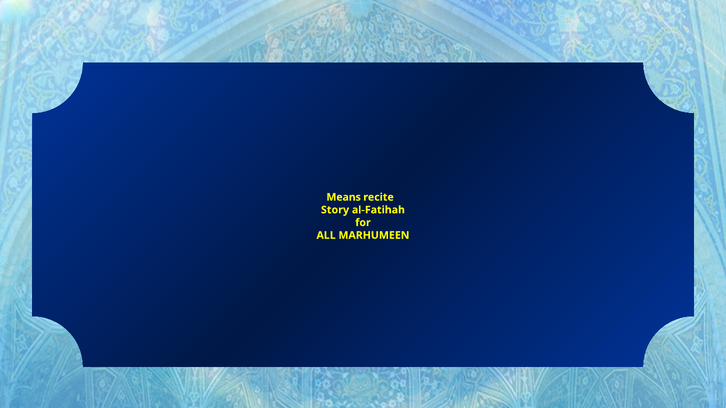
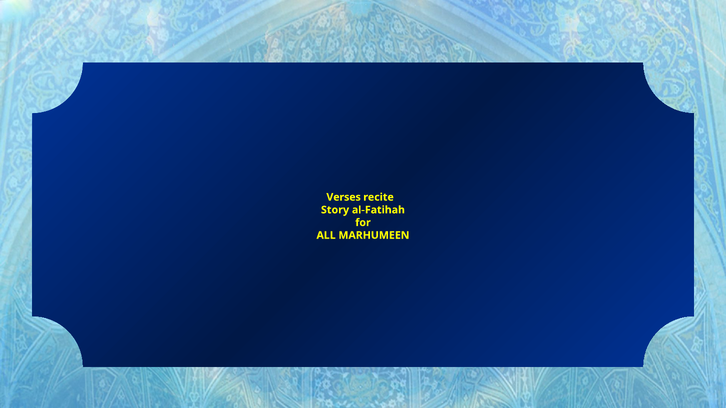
Means: Means -> Verses
